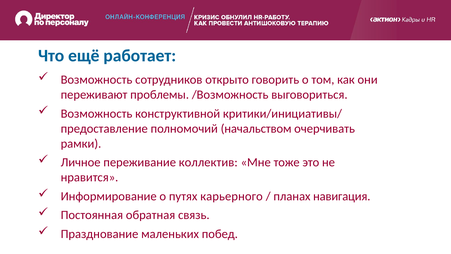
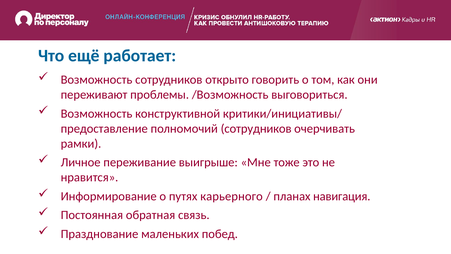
полномочий начальством: начальством -> сотрудников
коллектив: коллектив -> выигрыше
